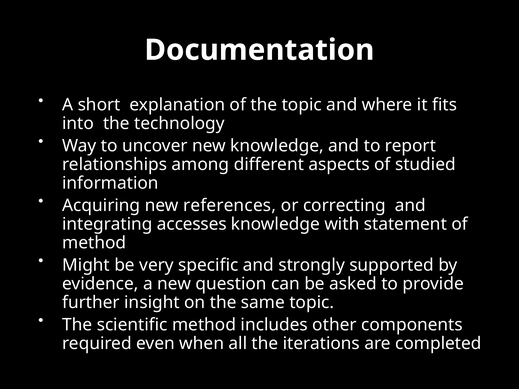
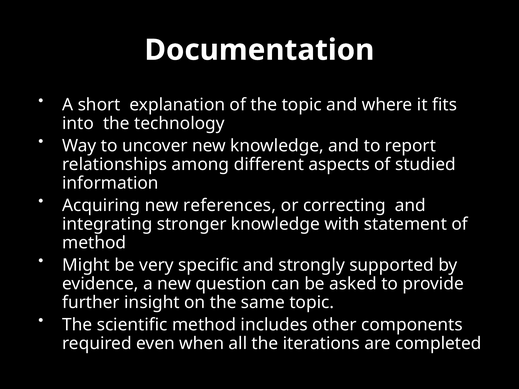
accesses: accesses -> stronger
